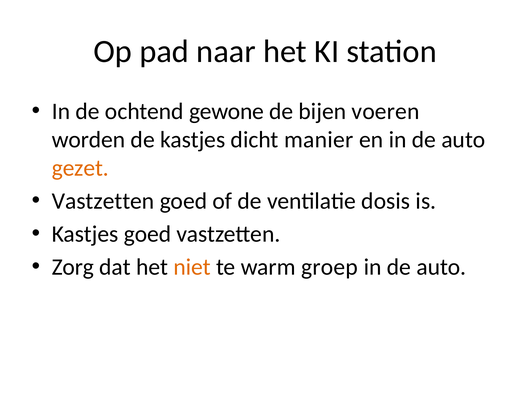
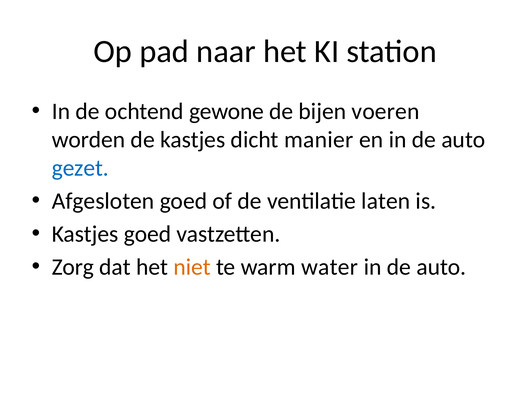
gezet colour: orange -> blue
Vastzetten at (103, 201): Vastzetten -> Afgesloten
dosis: dosis -> laten
groep: groep -> water
